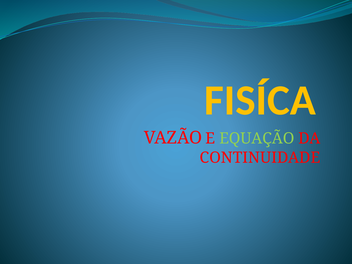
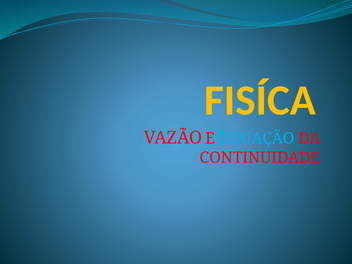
EQUAÇÃO colour: light green -> light blue
